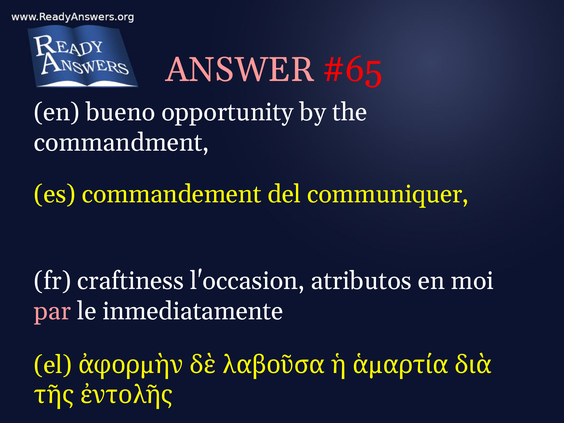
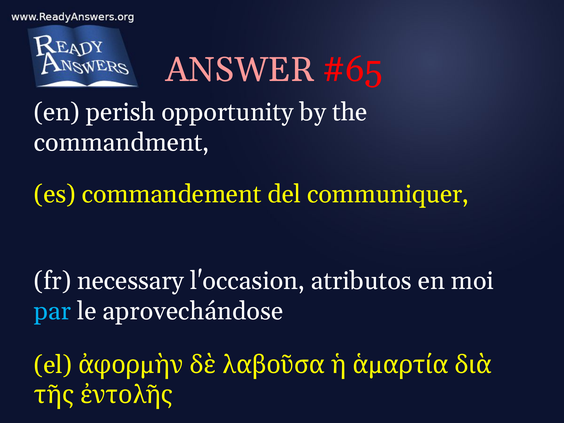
bueno: bueno -> perish
craftiness: craftiness -> necessary
par colour: pink -> light blue
inmediatamente: inmediatamente -> aprovechándose
